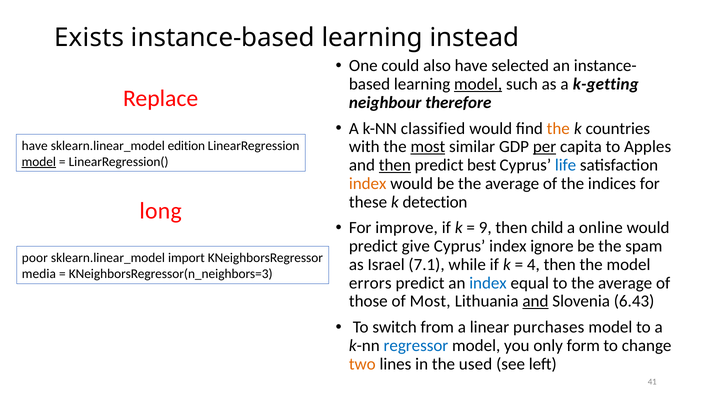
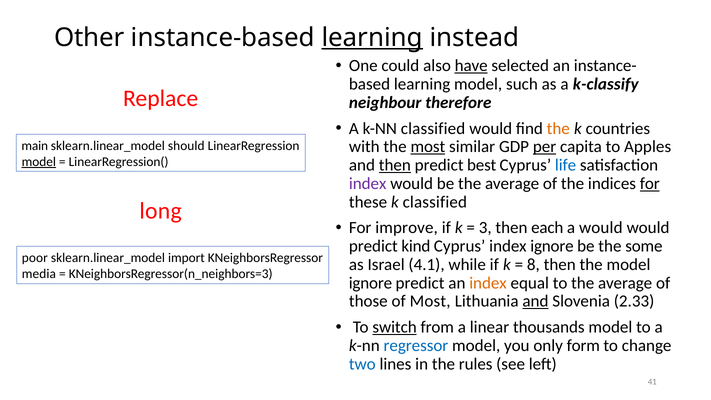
Exists: Exists -> Other
learning at (372, 38) underline: none -> present
have at (471, 66) underline: none -> present
model at (478, 84) underline: present -> none
k-getting: k-getting -> k-classify
have at (35, 146): have -> main
edition: edition -> should
index at (368, 184) colour: orange -> purple
for at (650, 184) underline: none -> present
k detection: detection -> classified
9: 9 -> 3
child: child -> each
a online: online -> would
give: give -> kind
spam: spam -> some
7.1: 7.1 -> 4.1
4: 4 -> 8
errors at (370, 283): errors -> ignore
index at (488, 283) colour: blue -> orange
6.43: 6.43 -> 2.33
switch underline: none -> present
purchases: purchases -> thousands
two colour: orange -> blue
used: used -> rules
